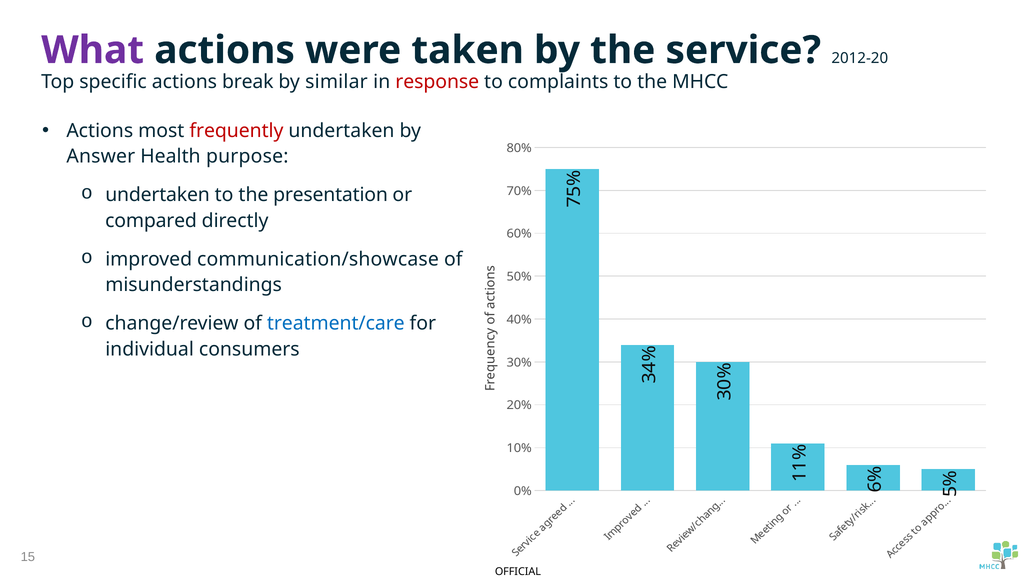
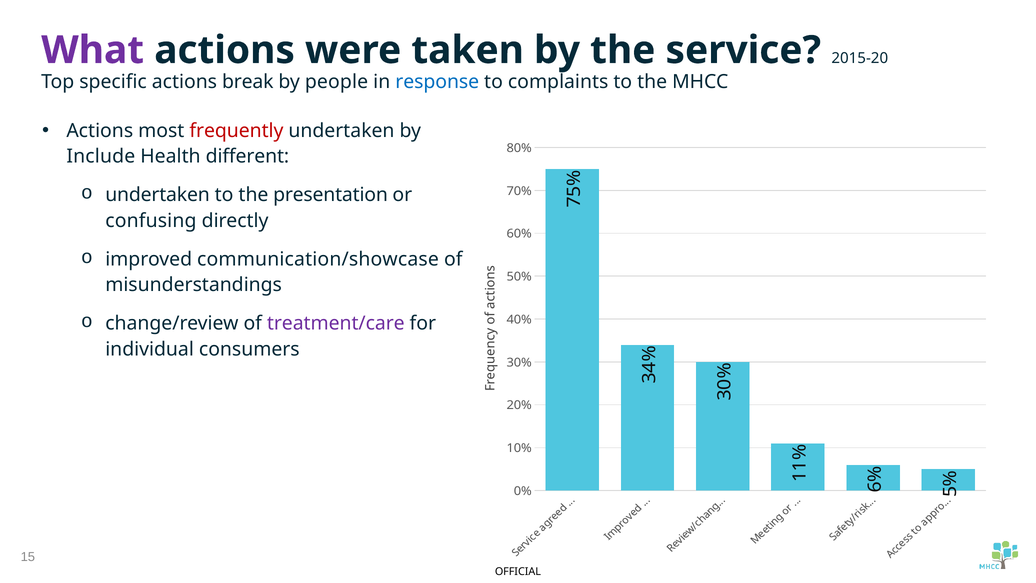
2012-20: 2012-20 -> 2015-20
similar: similar -> people
response colour: red -> blue
Answer: Answer -> Include
purpose: purpose -> different
compared: compared -> confusing
treatment/care colour: blue -> purple
